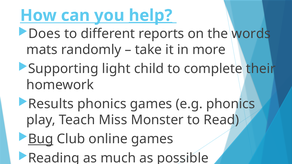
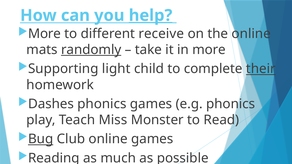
Does at (44, 34): Does -> More
reports: reports -> receive
the words: words -> online
randomly underline: none -> present
their underline: none -> present
Results: Results -> Dashes
